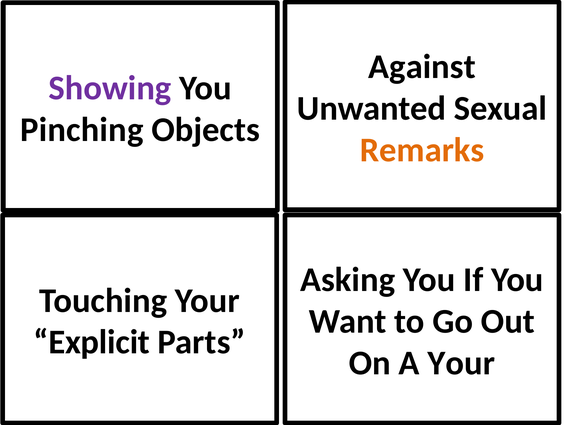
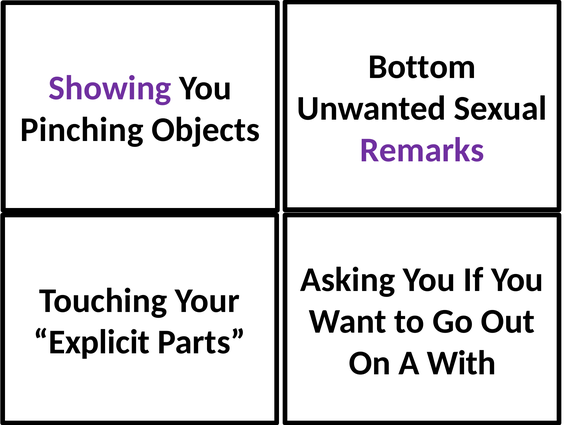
Against: Against -> Bottom
Remarks colour: orange -> purple
A Your: Your -> With
